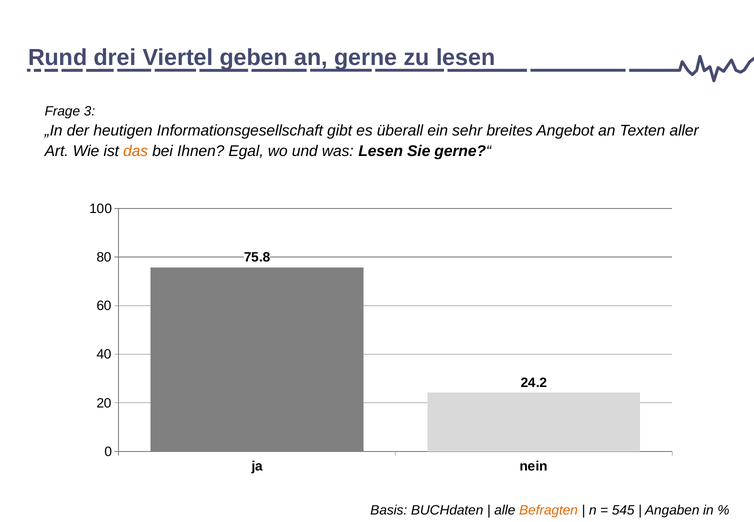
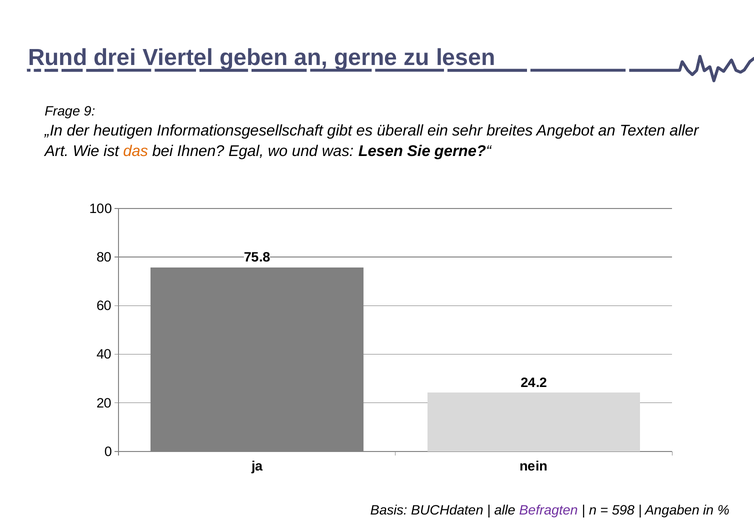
3: 3 -> 9
Befragten colour: orange -> purple
545: 545 -> 598
